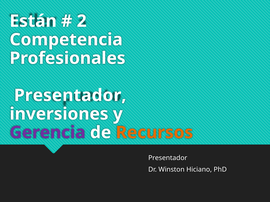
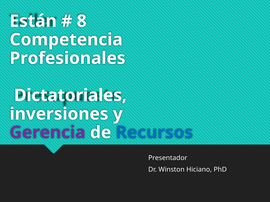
2: 2 -> 8
Presentador at (70, 96): Presentador -> Dictatoriales
Recursos colour: orange -> blue
